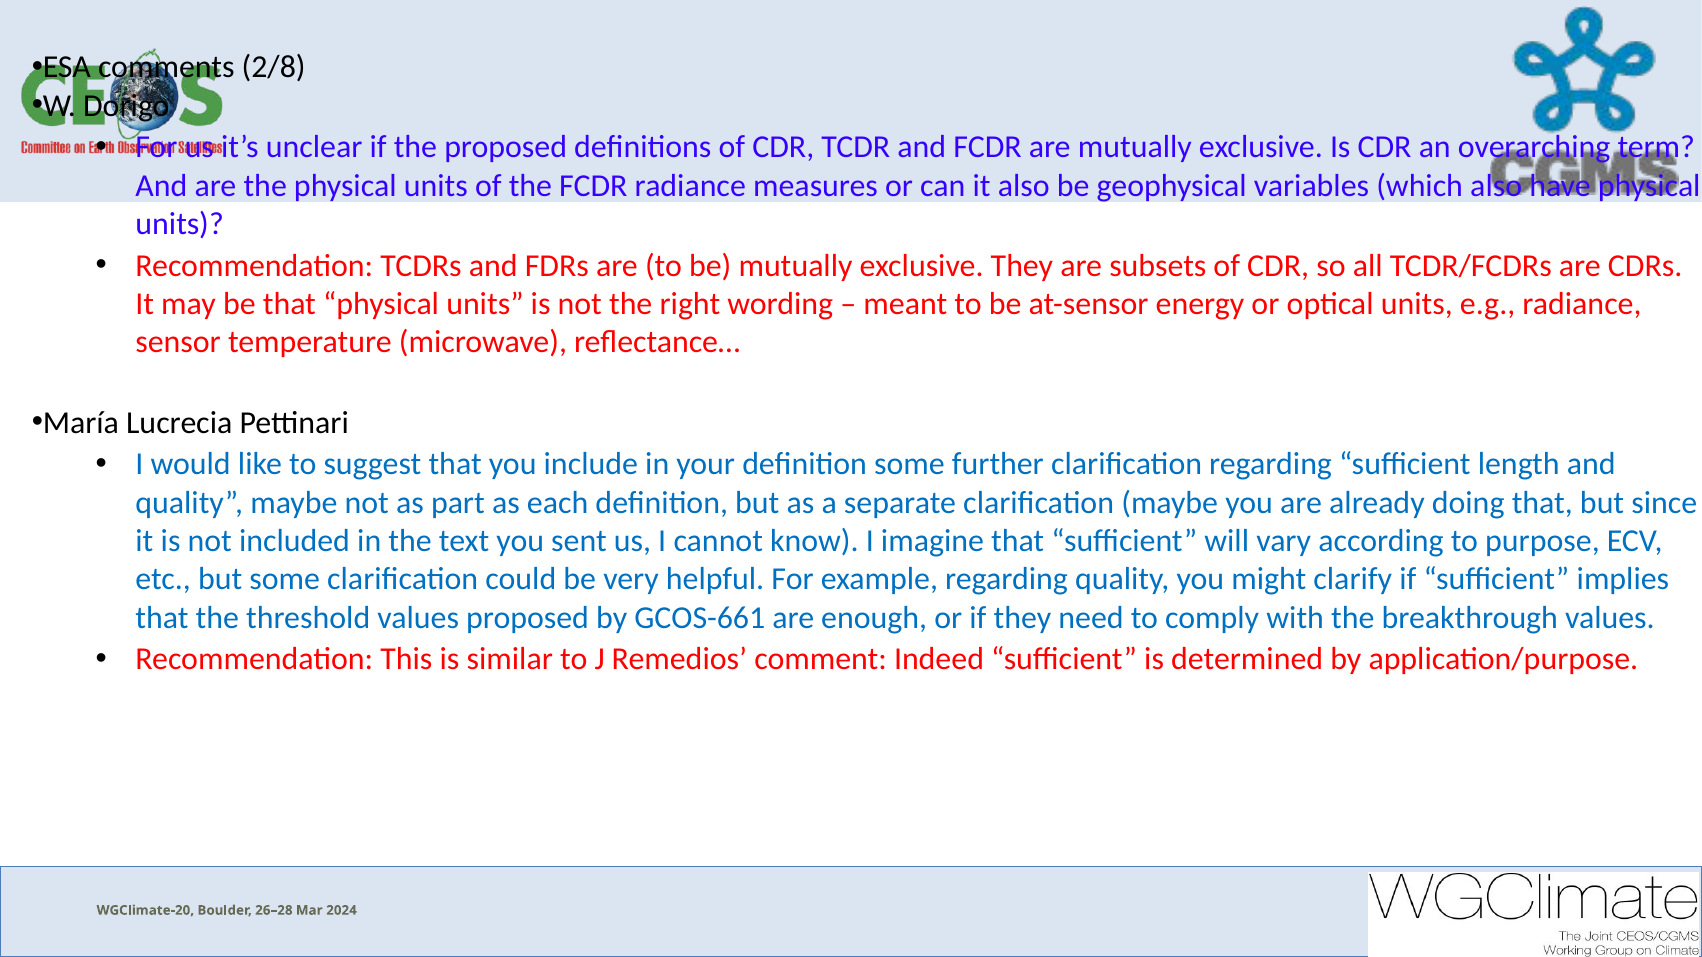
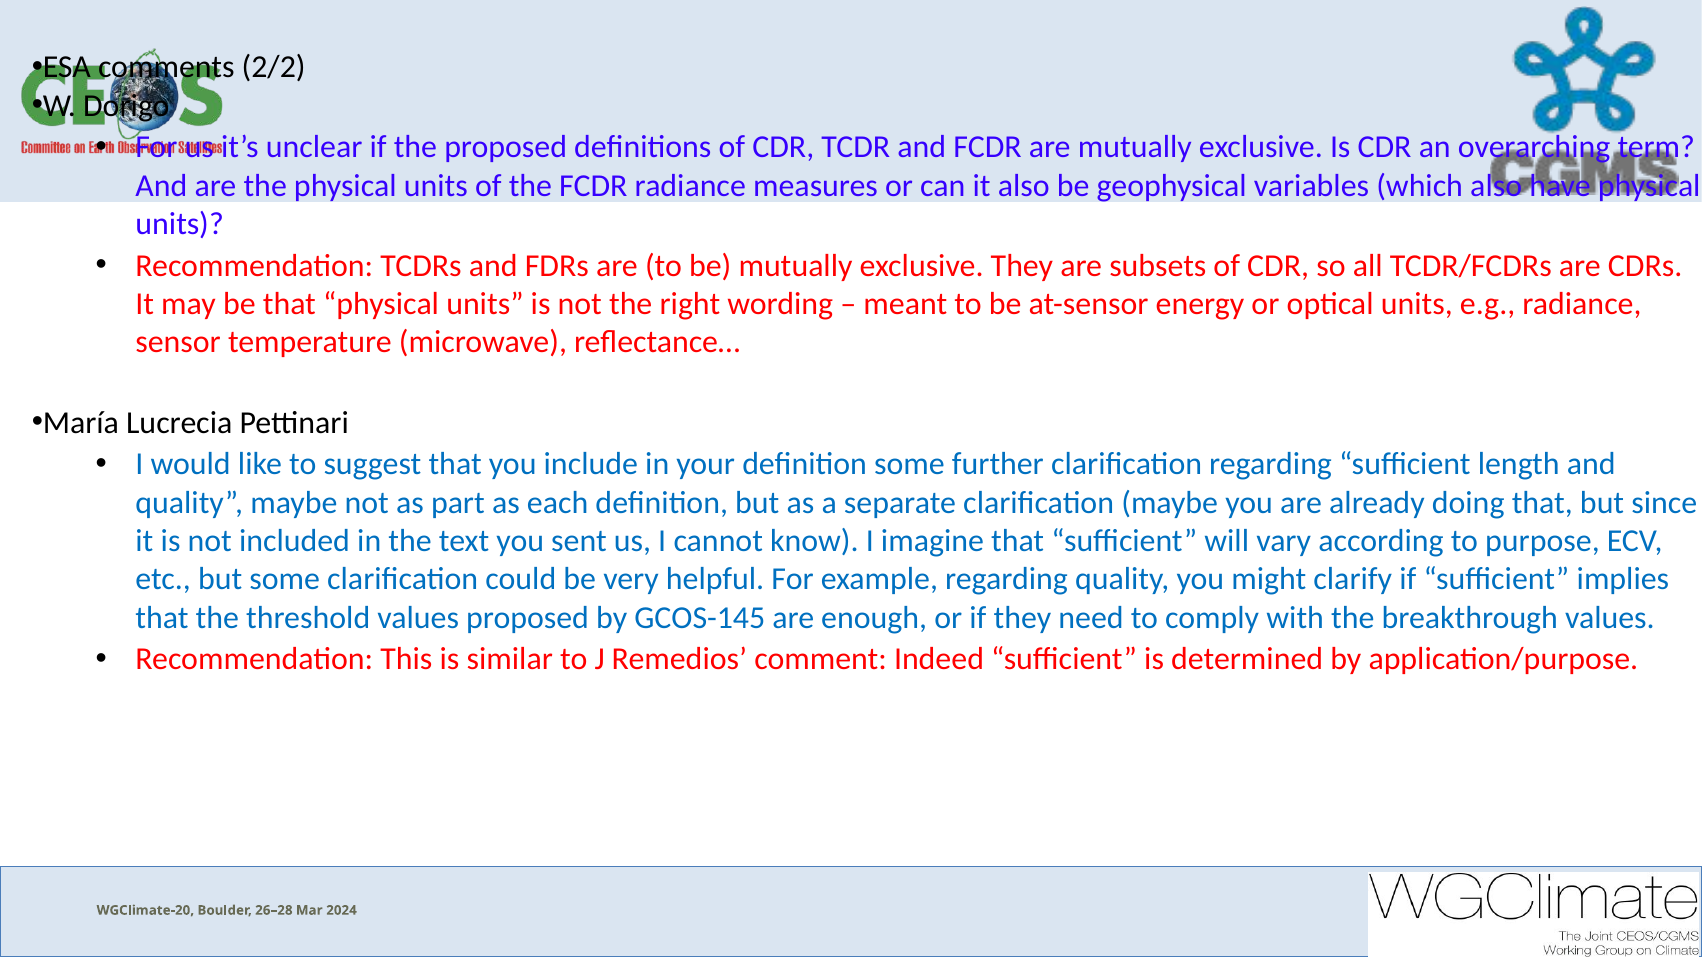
2/8: 2/8 -> 2/2
GCOS-661: GCOS-661 -> GCOS-145
